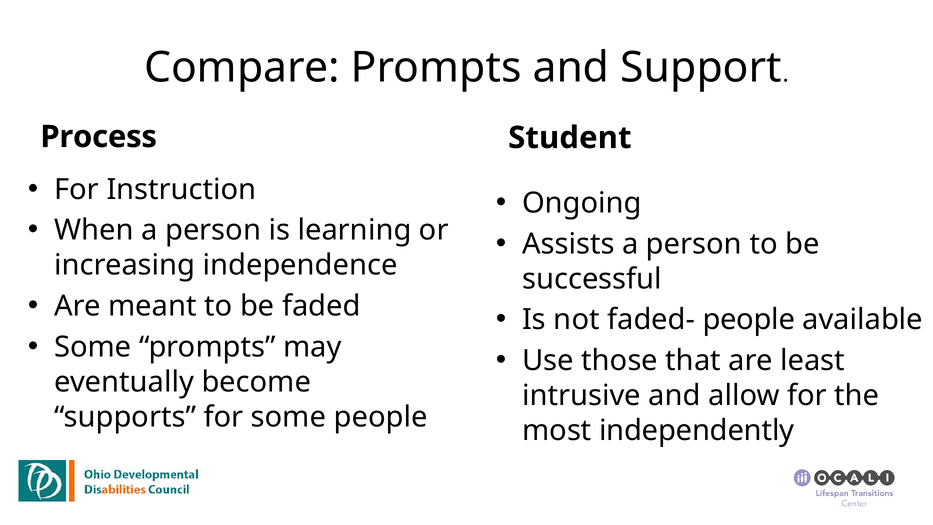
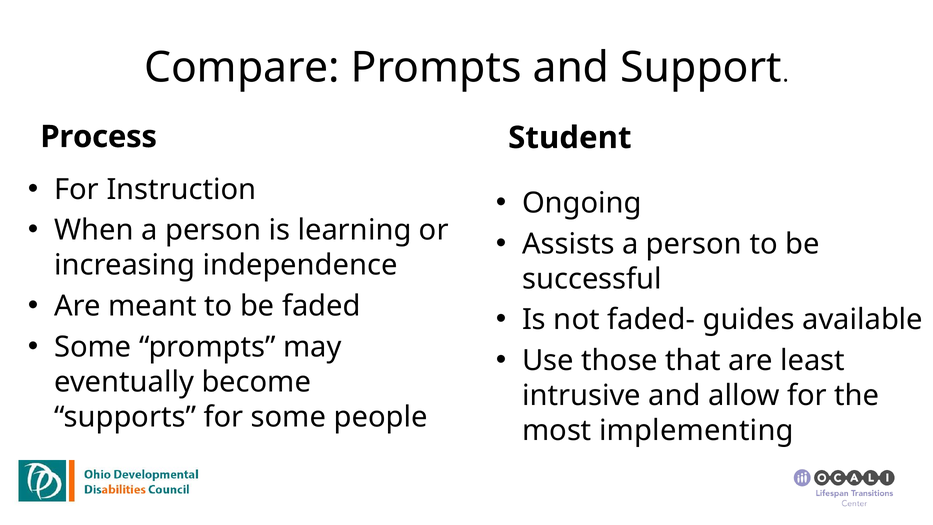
faded- people: people -> guides
independently: independently -> implementing
